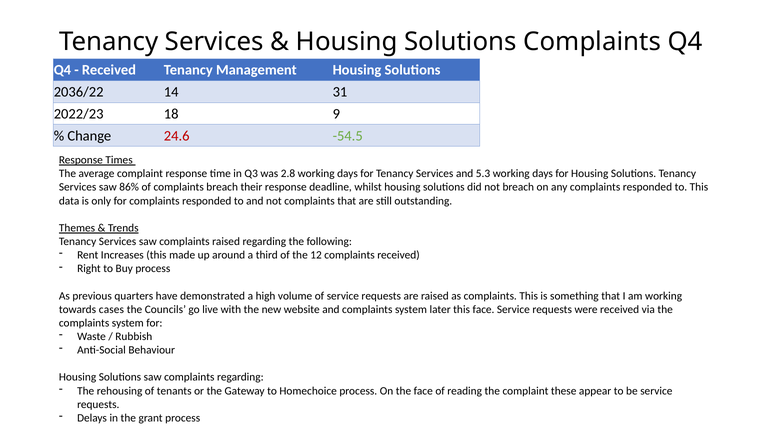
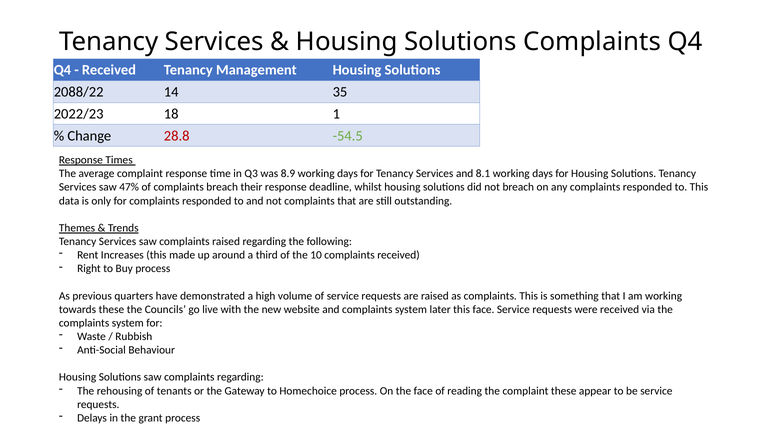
2036/22: 2036/22 -> 2088/22
31: 31 -> 35
9: 9 -> 1
24.6: 24.6 -> 28.8
2.8: 2.8 -> 8.9
5.3: 5.3 -> 8.1
86%: 86% -> 47%
12: 12 -> 10
towards cases: cases -> these
